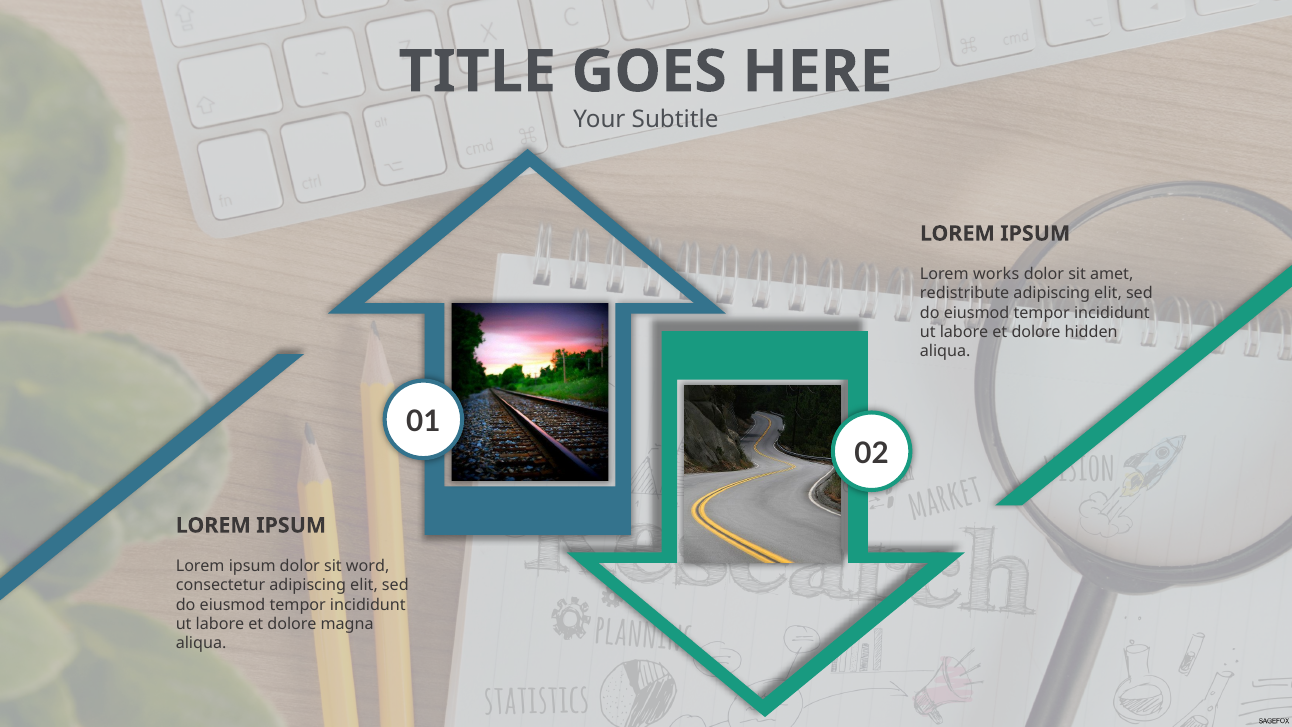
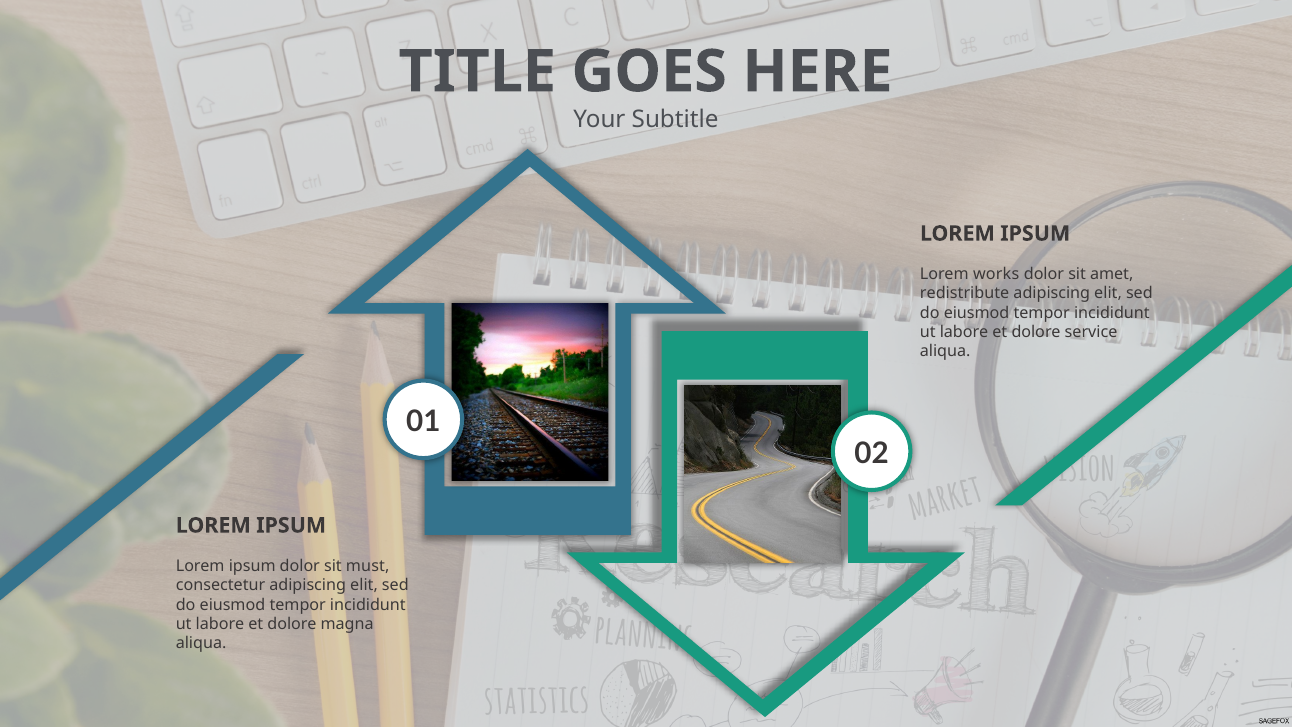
hidden: hidden -> service
word: word -> must
